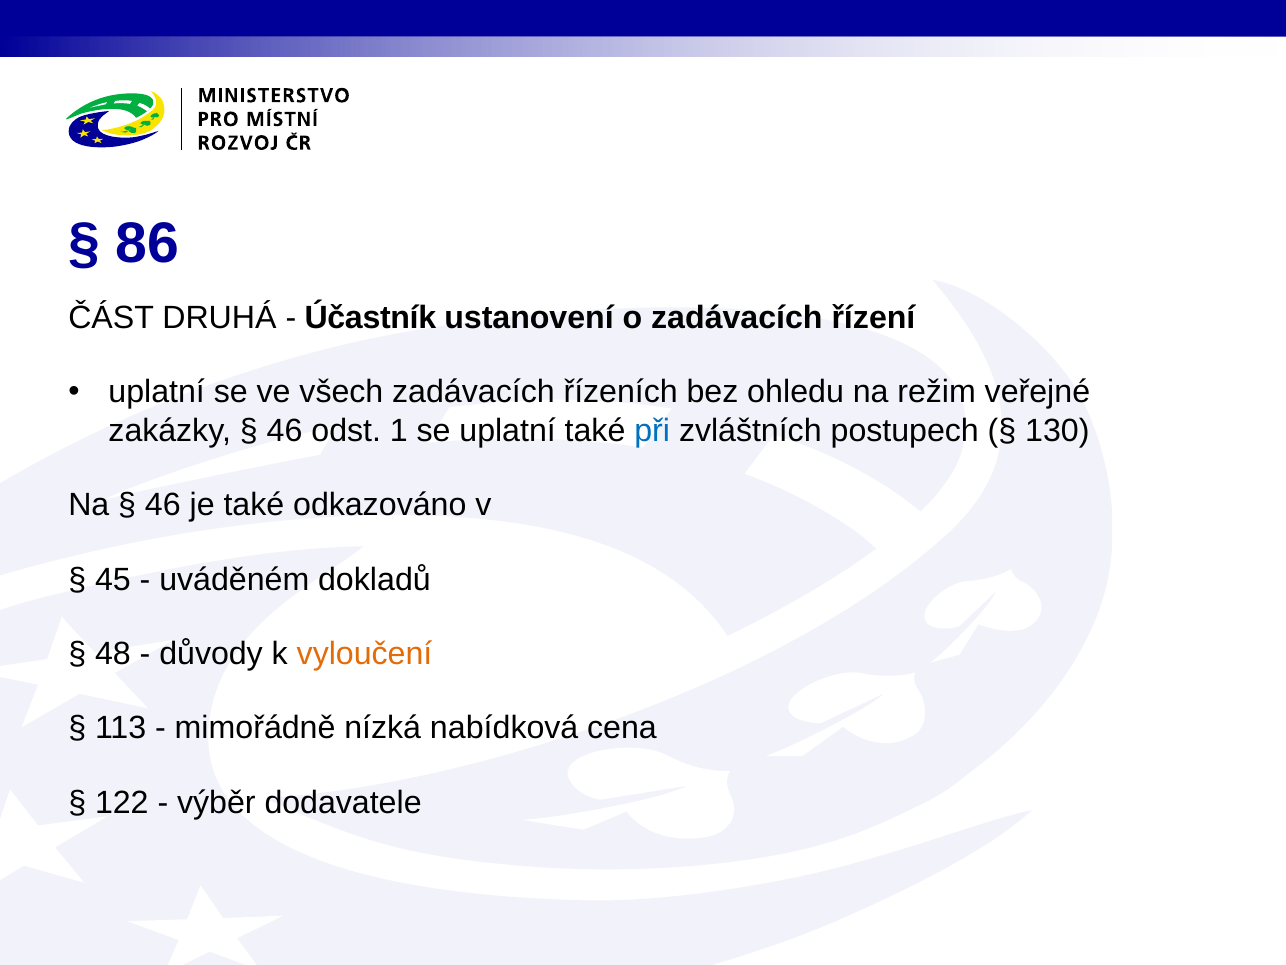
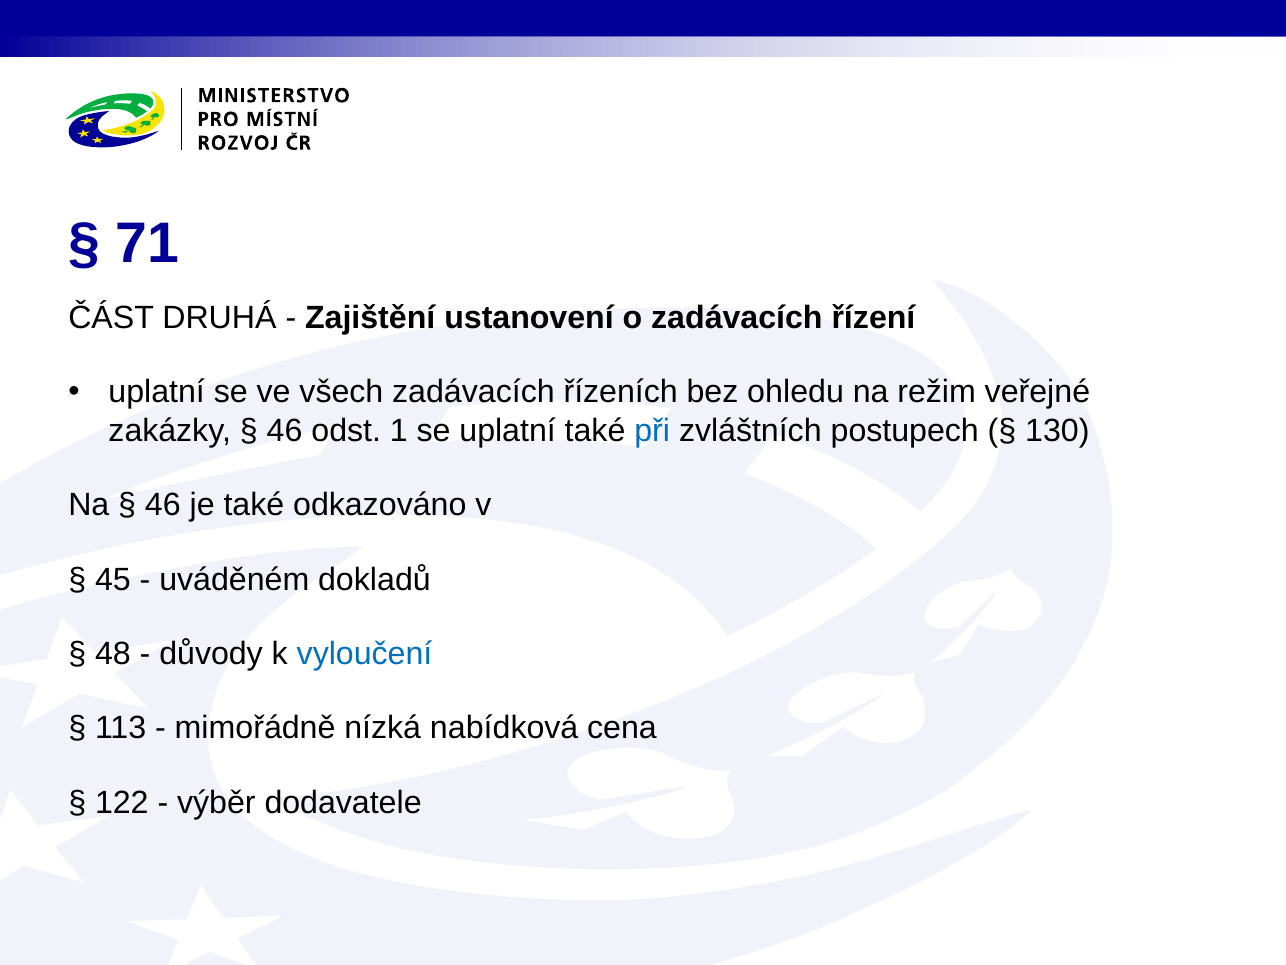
86: 86 -> 71
Účastník: Účastník -> Zajištění
vyloučení colour: orange -> blue
